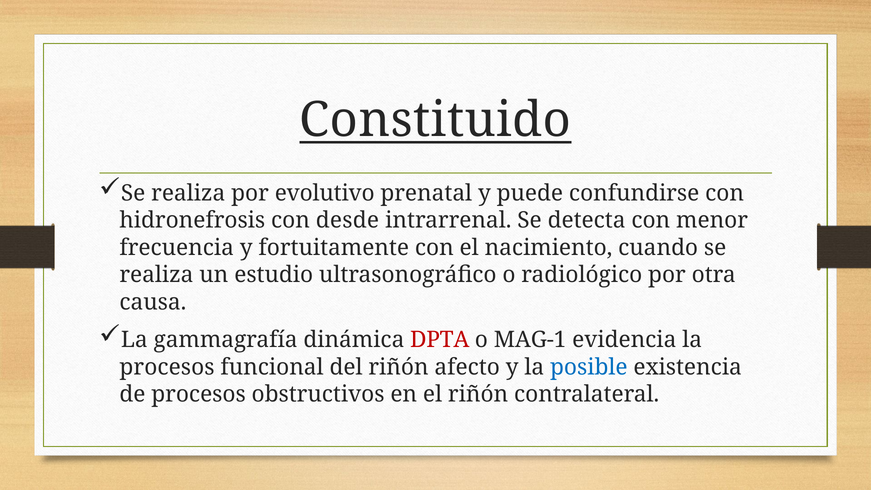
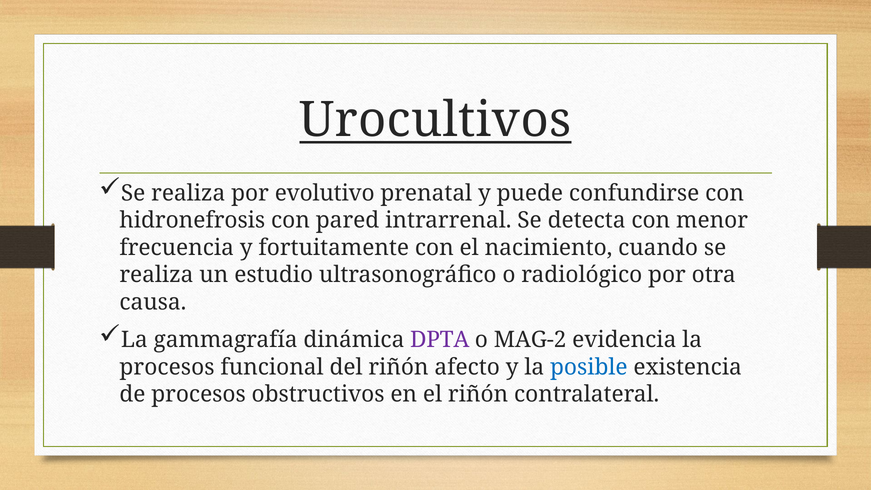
Constituido: Constituido -> Urocultivos
desde: desde -> pared
DPTA colour: red -> purple
MAG-1: MAG-1 -> MAG-2
